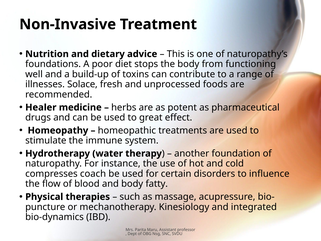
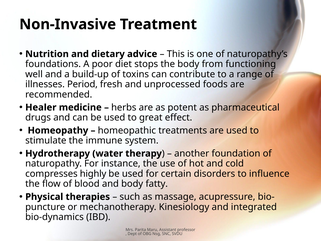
Solace: Solace -> Period
coach: coach -> highly
